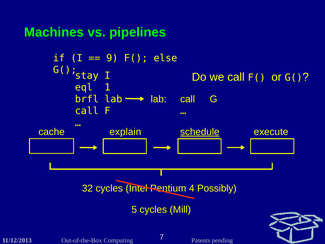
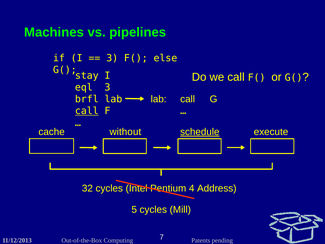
9 at (112, 58): 9 -> 3
eql 1: 1 -> 3
call at (87, 111) underline: none -> present
explain: explain -> without
Possibly: Possibly -> Address
